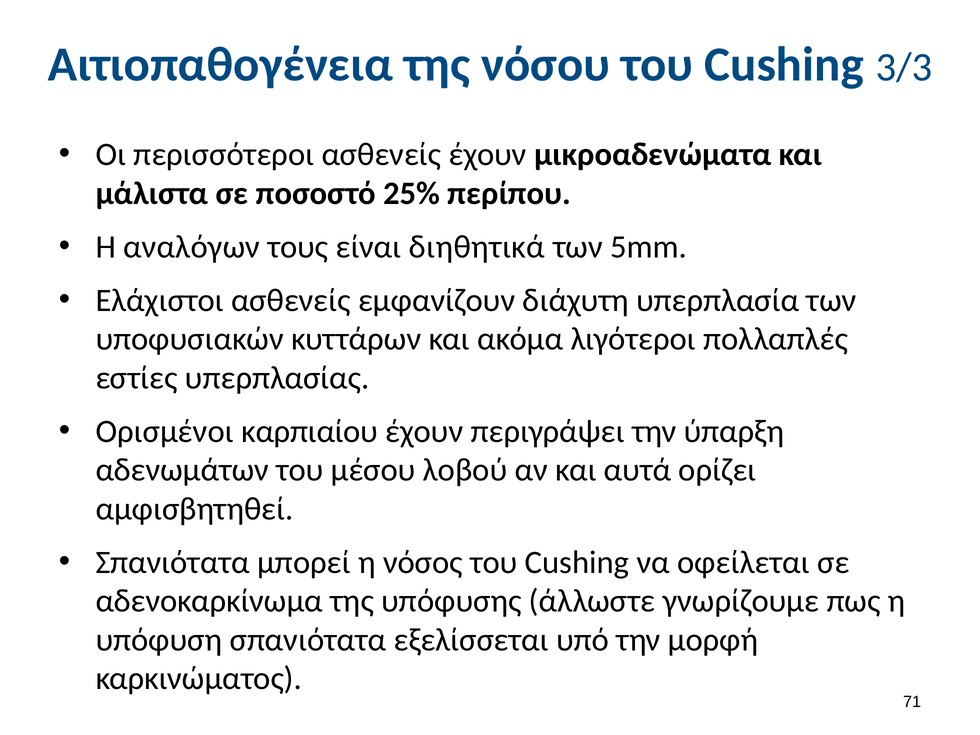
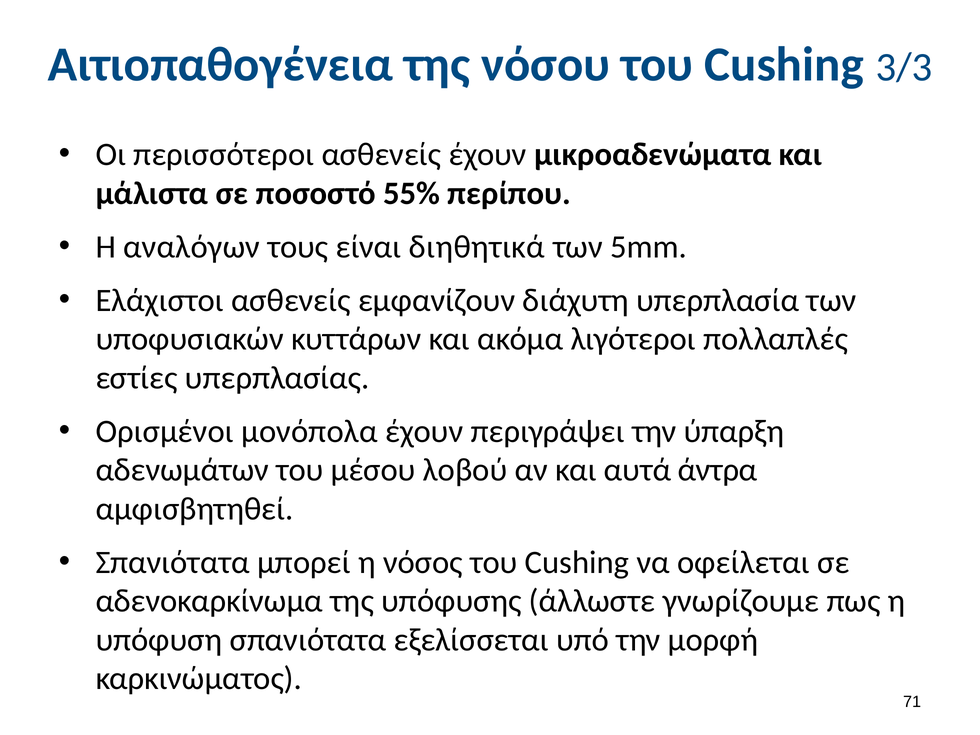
25%: 25% -> 55%
καρπιαίου: καρπιαίου -> μονόπολα
ορίζει: ορίζει -> άντρα
